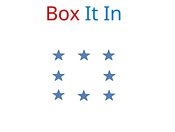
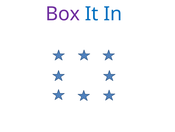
Box colour: red -> purple
